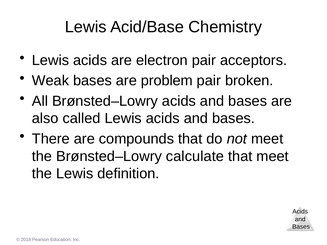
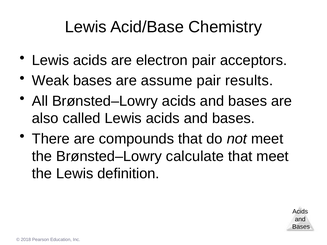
problem: problem -> assume
broken: broken -> results
